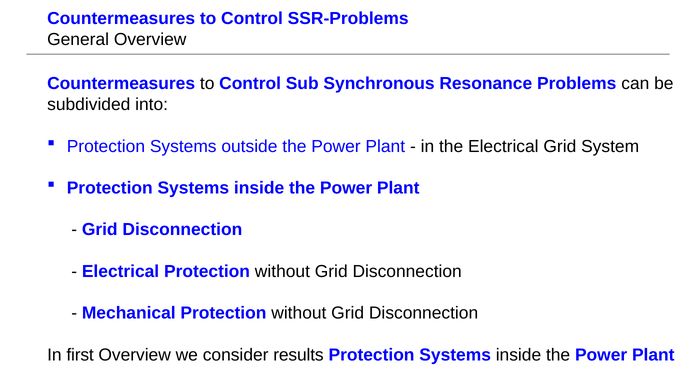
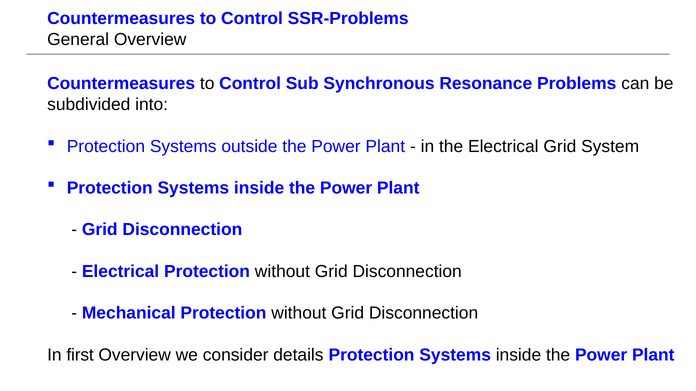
results: results -> details
